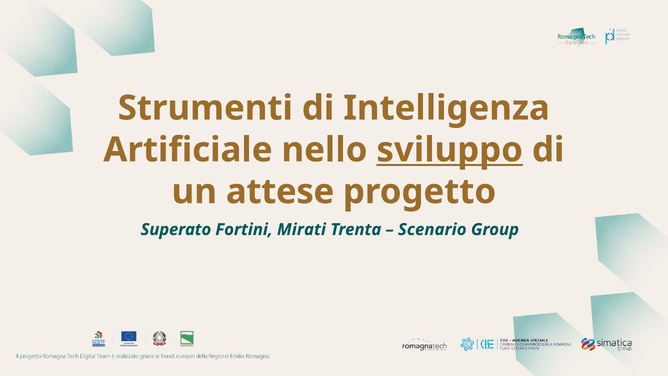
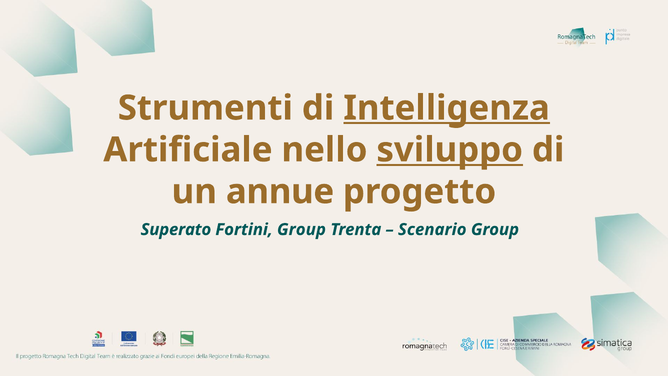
Intelligenza underline: none -> present
attese: attese -> annue
Fortini Mirati: Mirati -> Group
